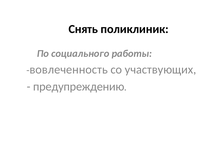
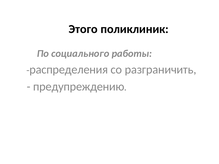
Снять: Снять -> Этого
вовлеченность: вовлеченность -> распределения
участвующих: участвующих -> разграничить
